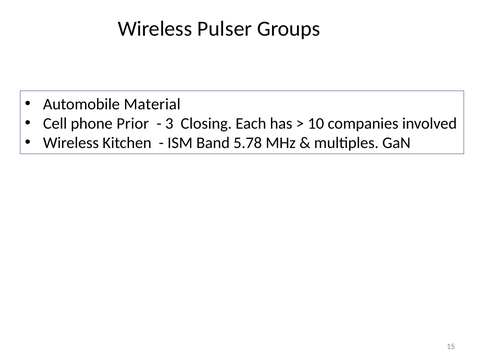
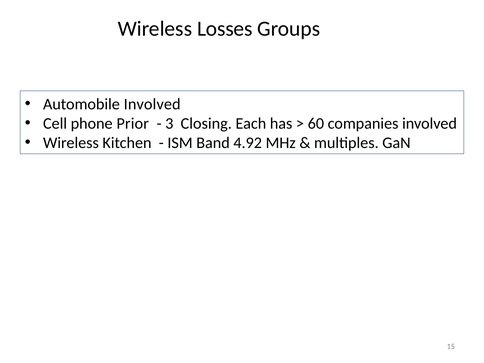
Pulser: Pulser -> Losses
Automobile Material: Material -> Involved
10: 10 -> 60
5.78: 5.78 -> 4.92
